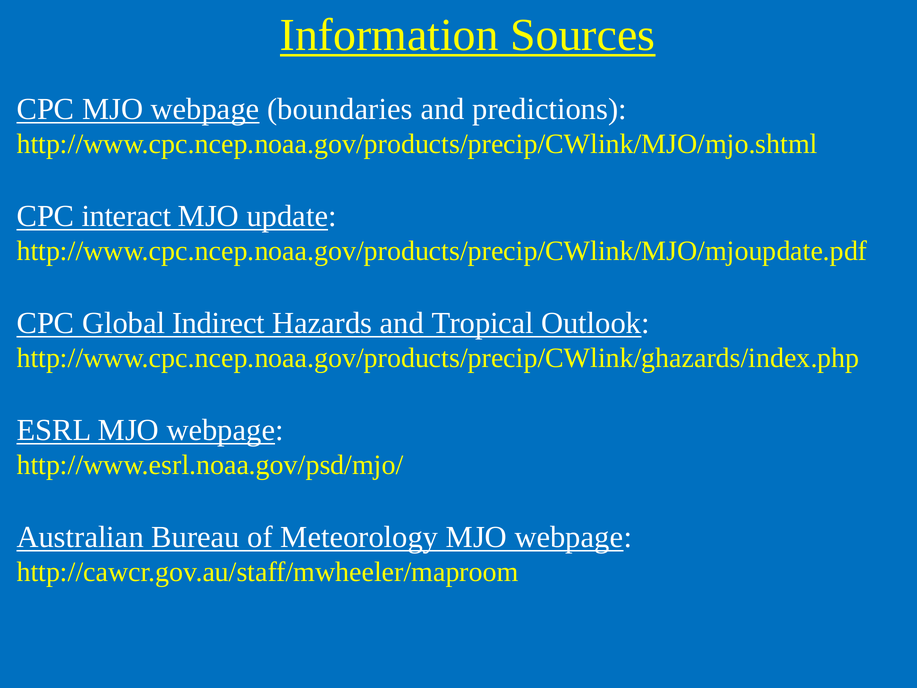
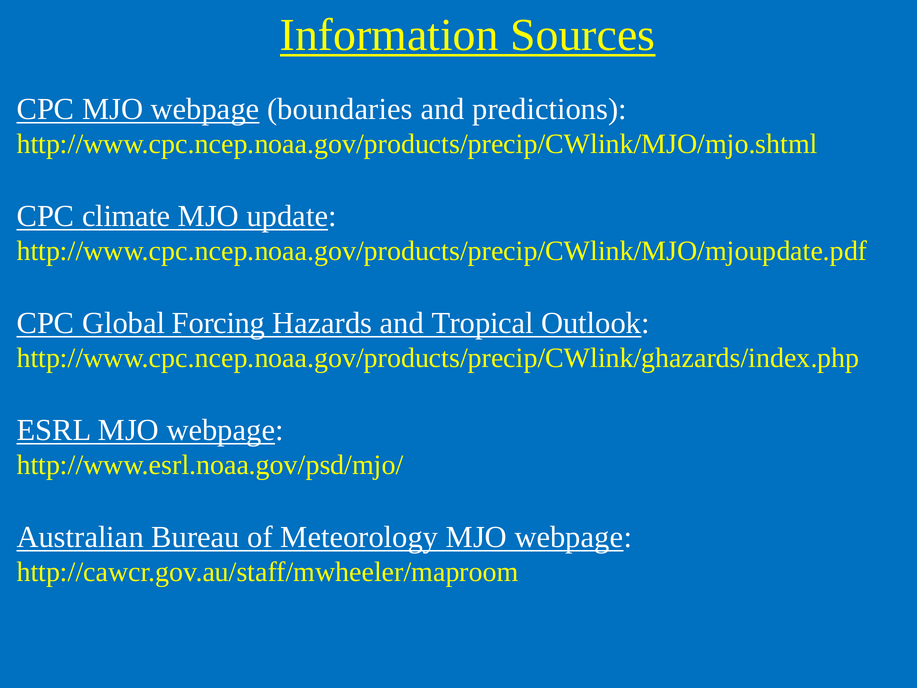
interact: interact -> climate
Indirect: Indirect -> Forcing
